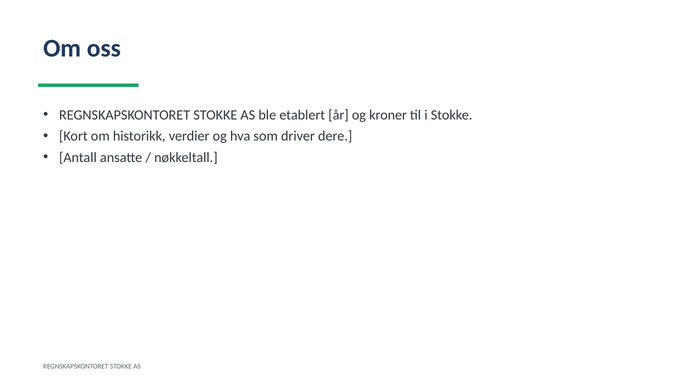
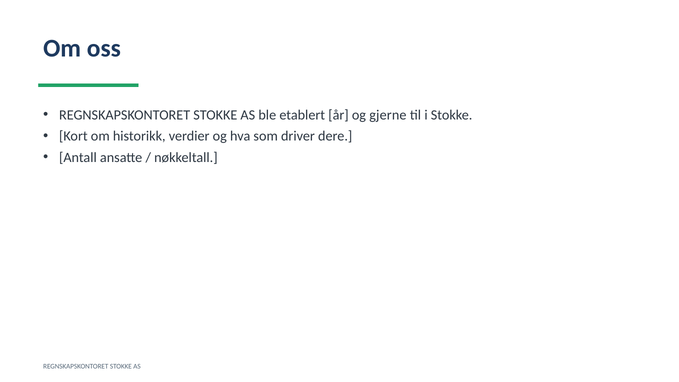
kroner: kroner -> gjerne
